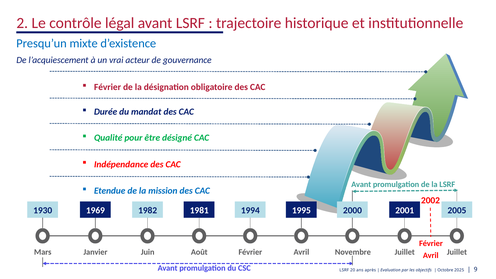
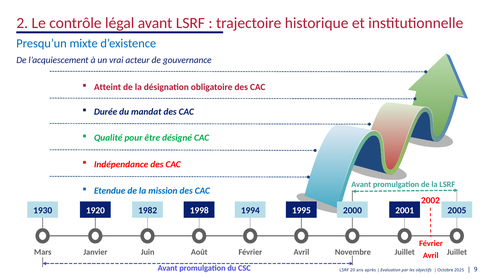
Février at (107, 87): Février -> Atteint
1969: 1969 -> 1920
1981: 1981 -> 1998
